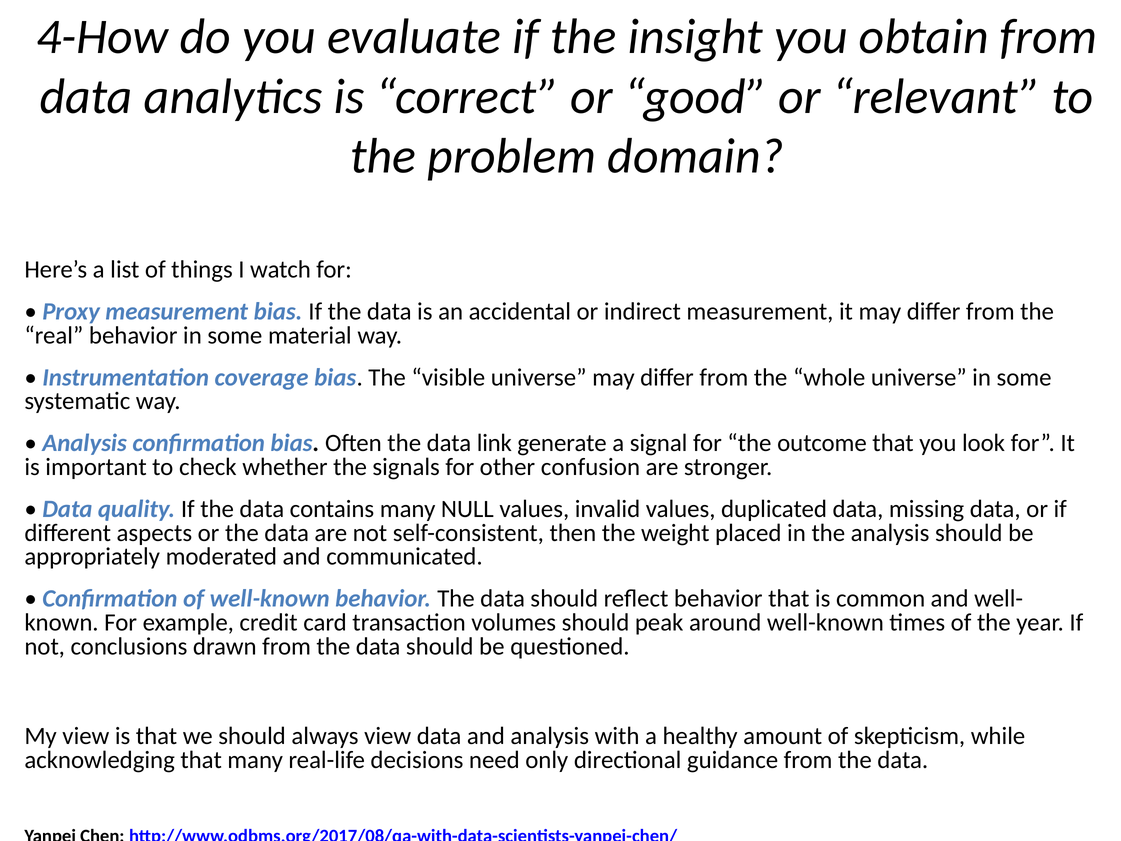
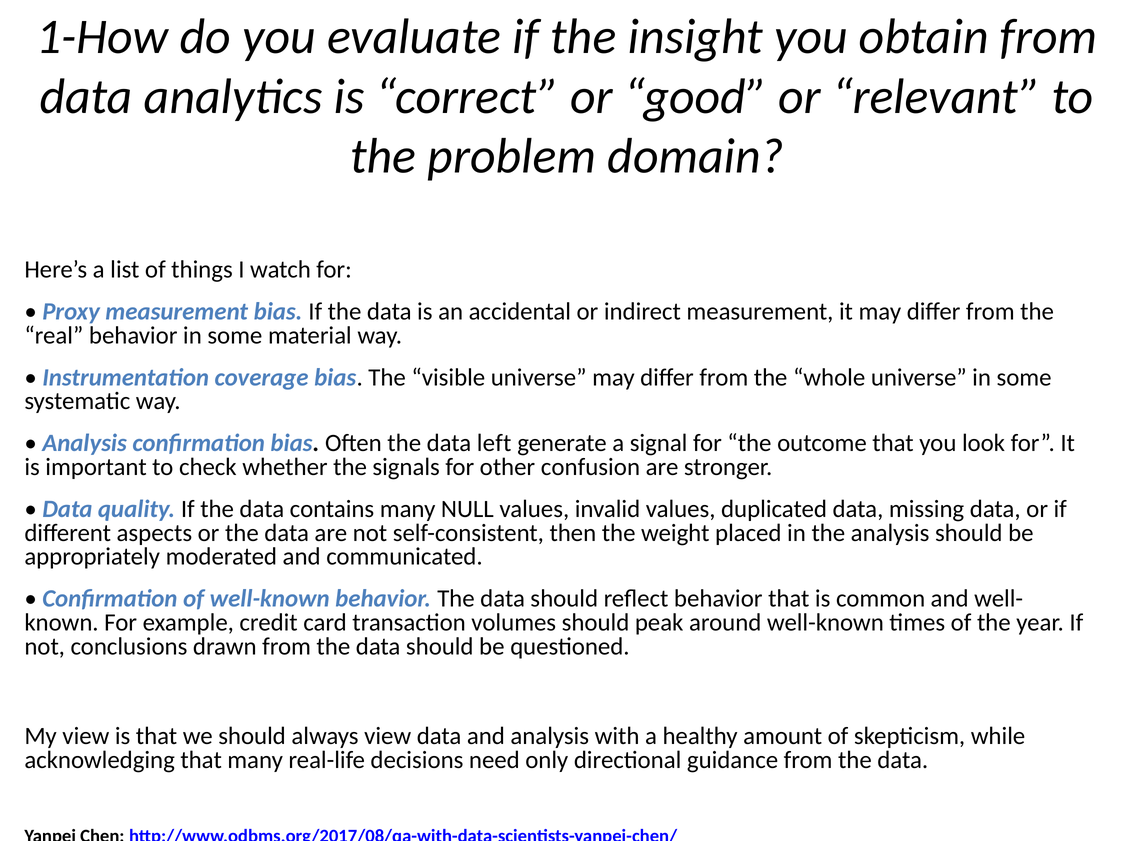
4-How: 4-How -> 1-How
link: link -> left
